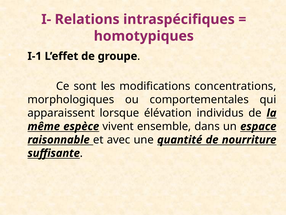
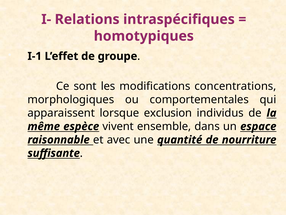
élévation: élévation -> exclusion
